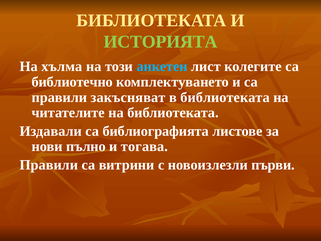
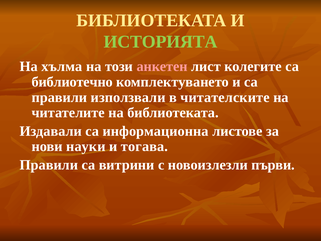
анкетен colour: light blue -> pink
закъсняват: закъсняват -> използвали
в библиотеката: библиотеката -> читателските
библиографията: библиографията -> информационна
пълно: пълно -> науки
